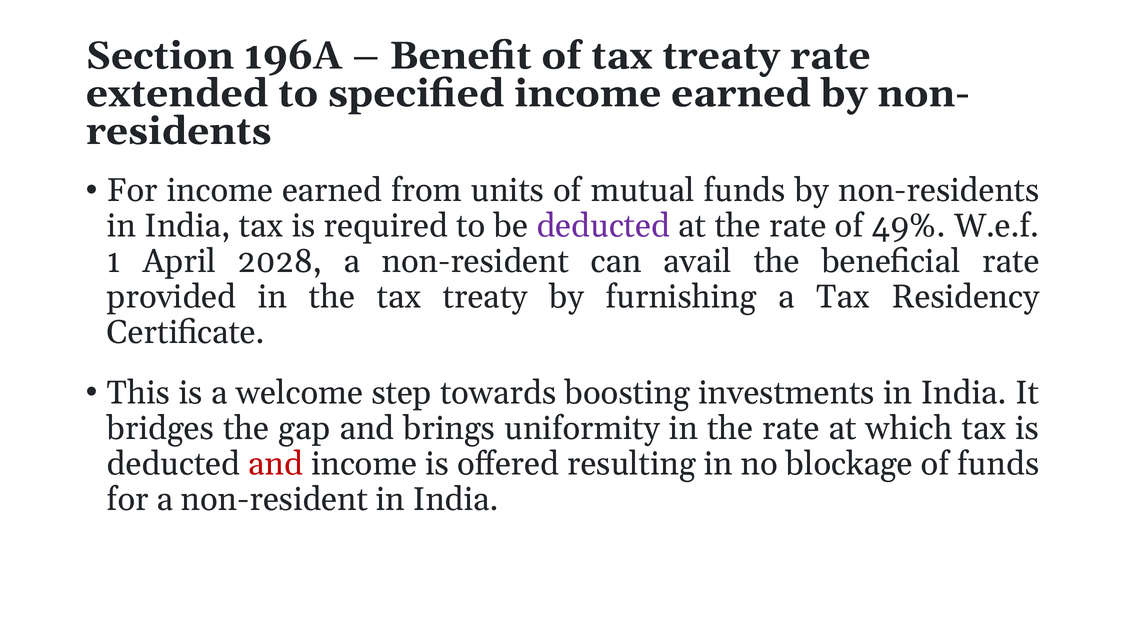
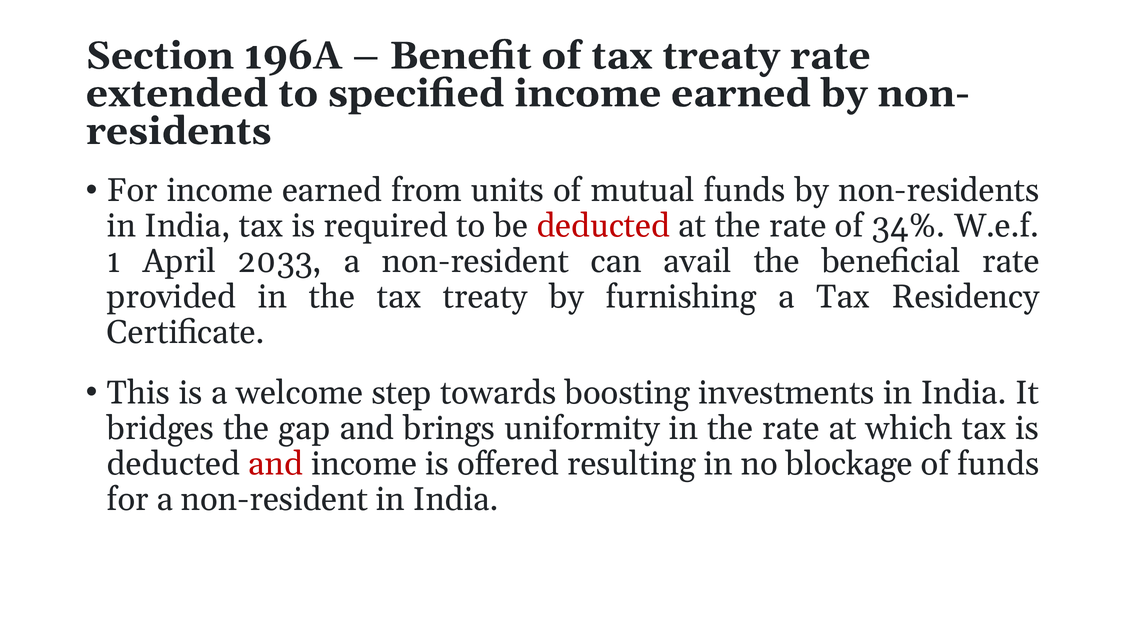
deducted at (603, 226) colour: purple -> red
49%: 49% -> 34%
2028: 2028 -> 2033
